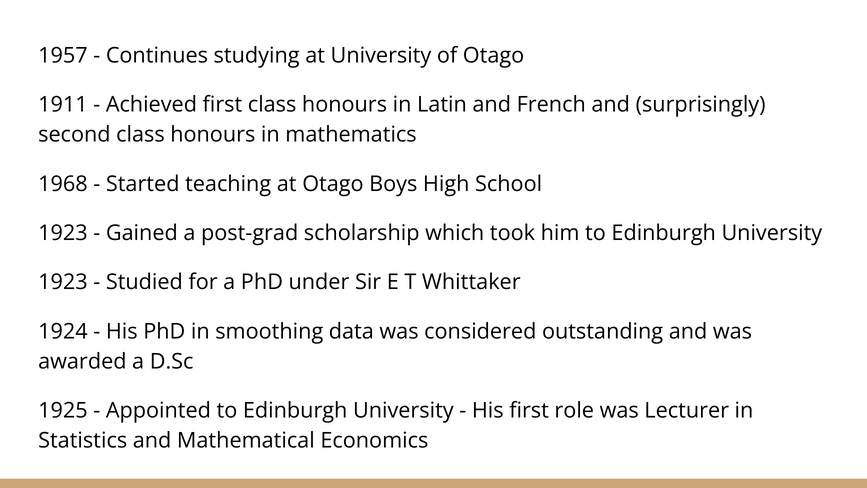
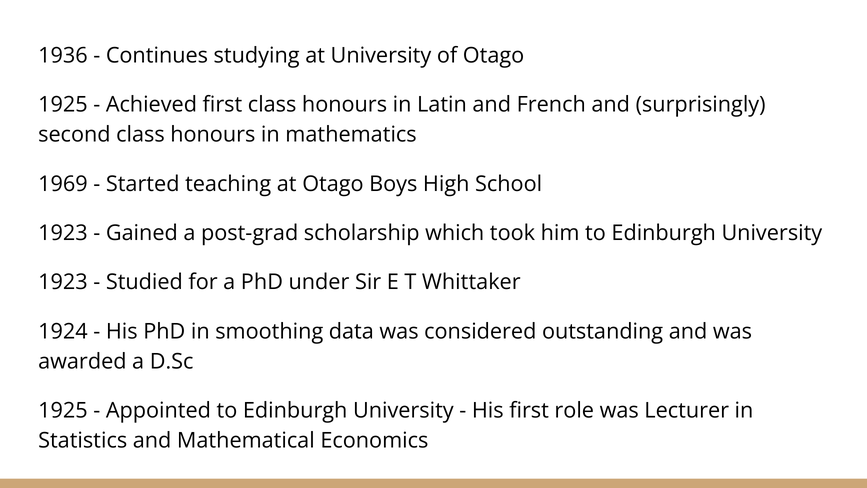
1957: 1957 -> 1936
1911 at (63, 105): 1911 -> 1925
1968: 1968 -> 1969
